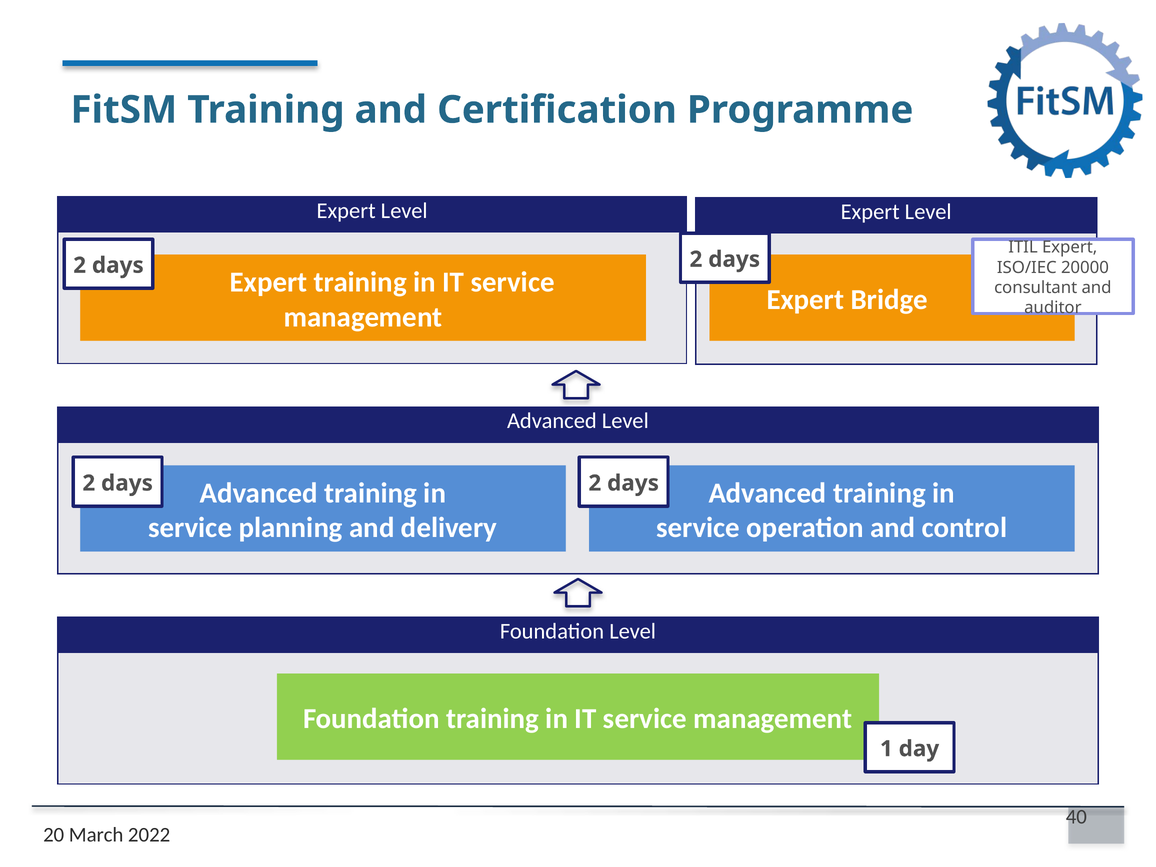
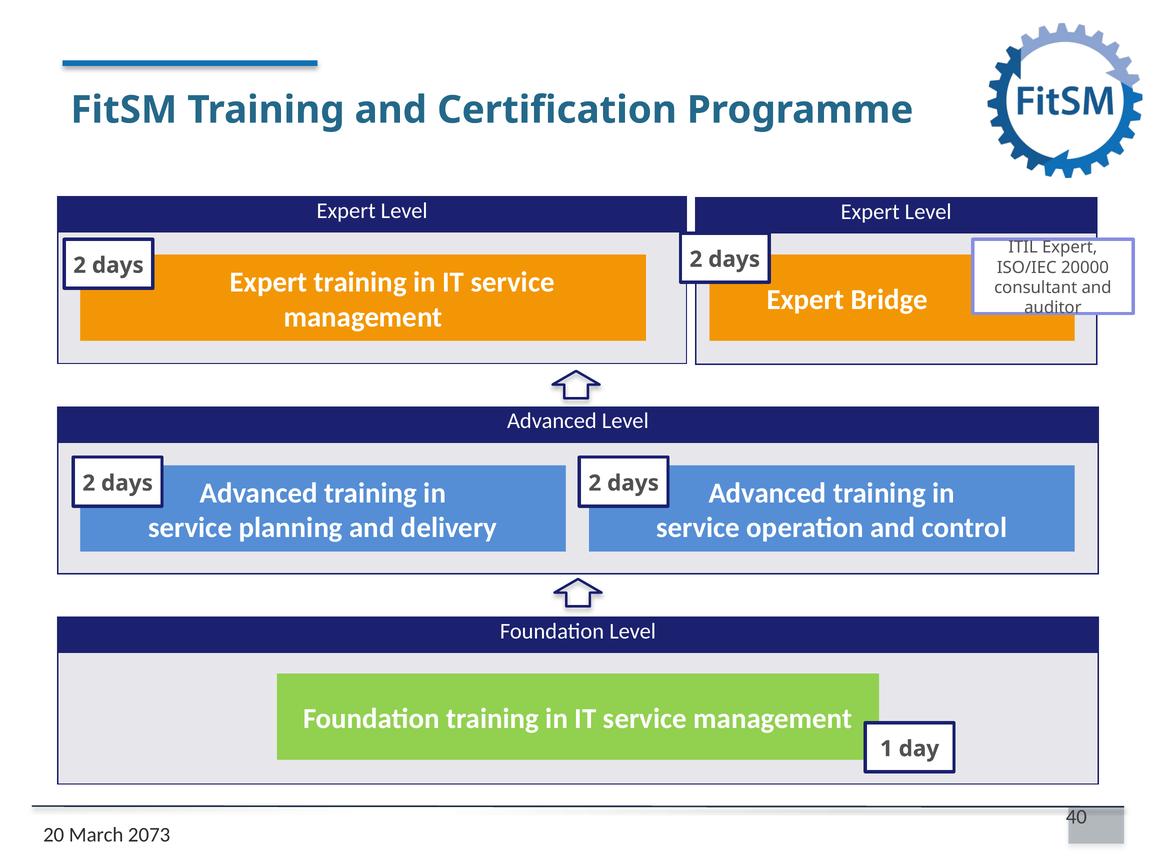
2022: 2022 -> 2073
